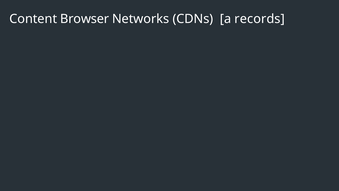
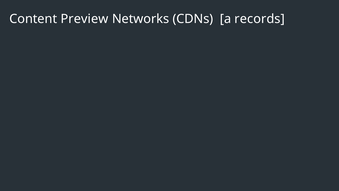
Browser: Browser -> Preview
